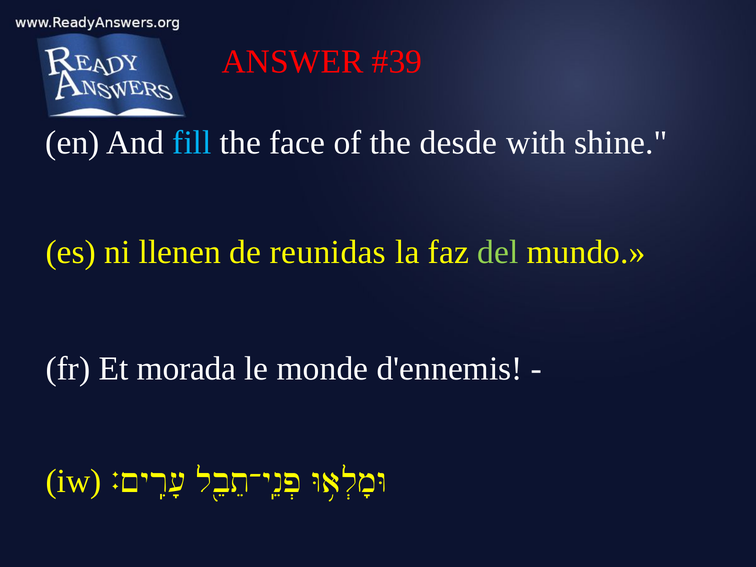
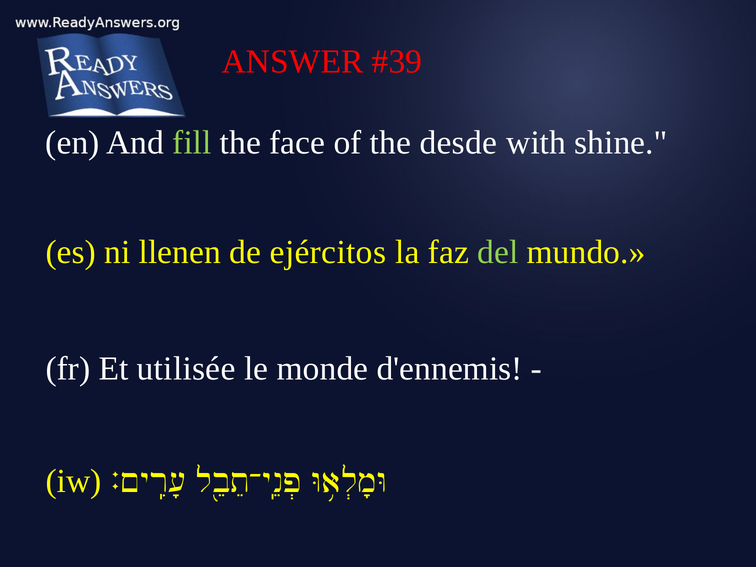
fill colour: light blue -> light green
reunidas: reunidas -> ejércitos
morada: morada -> utilisée
